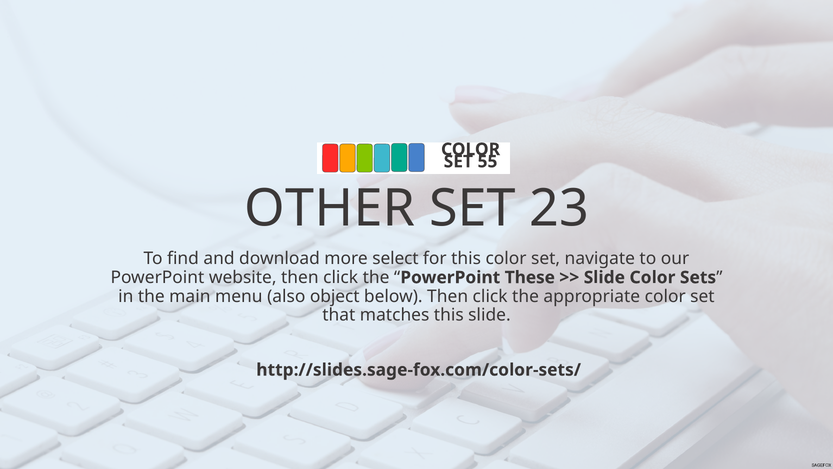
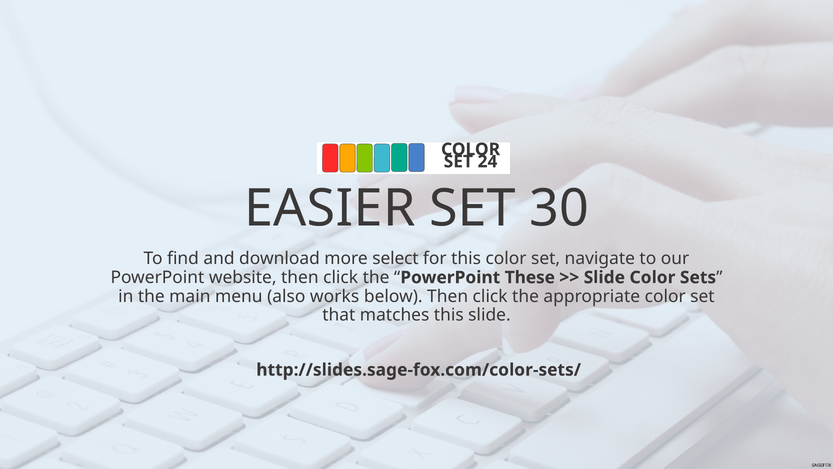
55: 55 -> 24
OTHER: OTHER -> EASIER
23: 23 -> 30
object: object -> works
